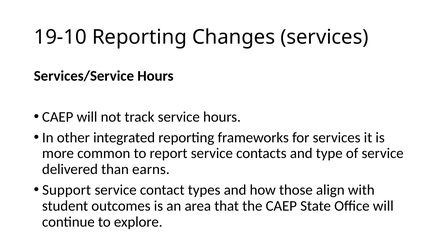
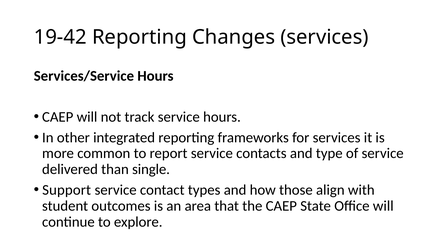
19-10: 19-10 -> 19-42
earns: earns -> single
